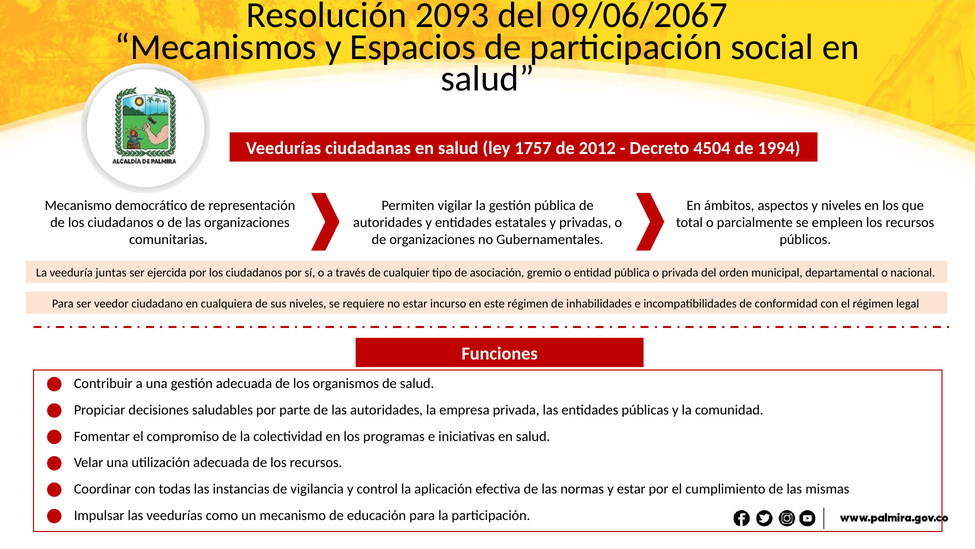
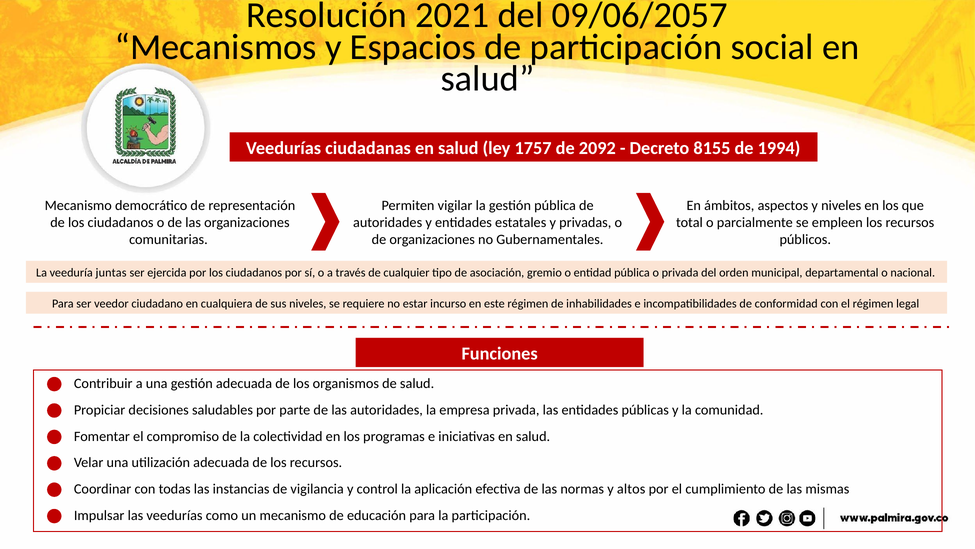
2093: 2093 -> 2021
09/06/2067: 09/06/2067 -> 09/06/2057
2012: 2012 -> 2092
4504: 4504 -> 8155
y estar: estar -> altos
